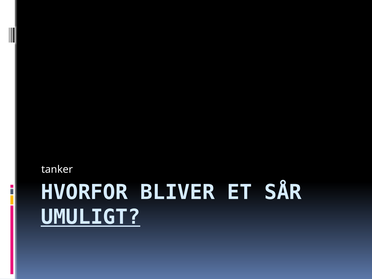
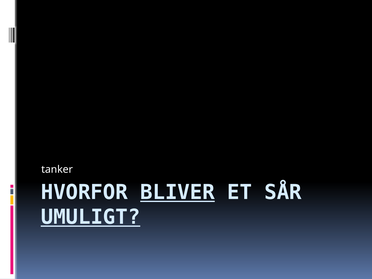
BLIVER underline: none -> present
